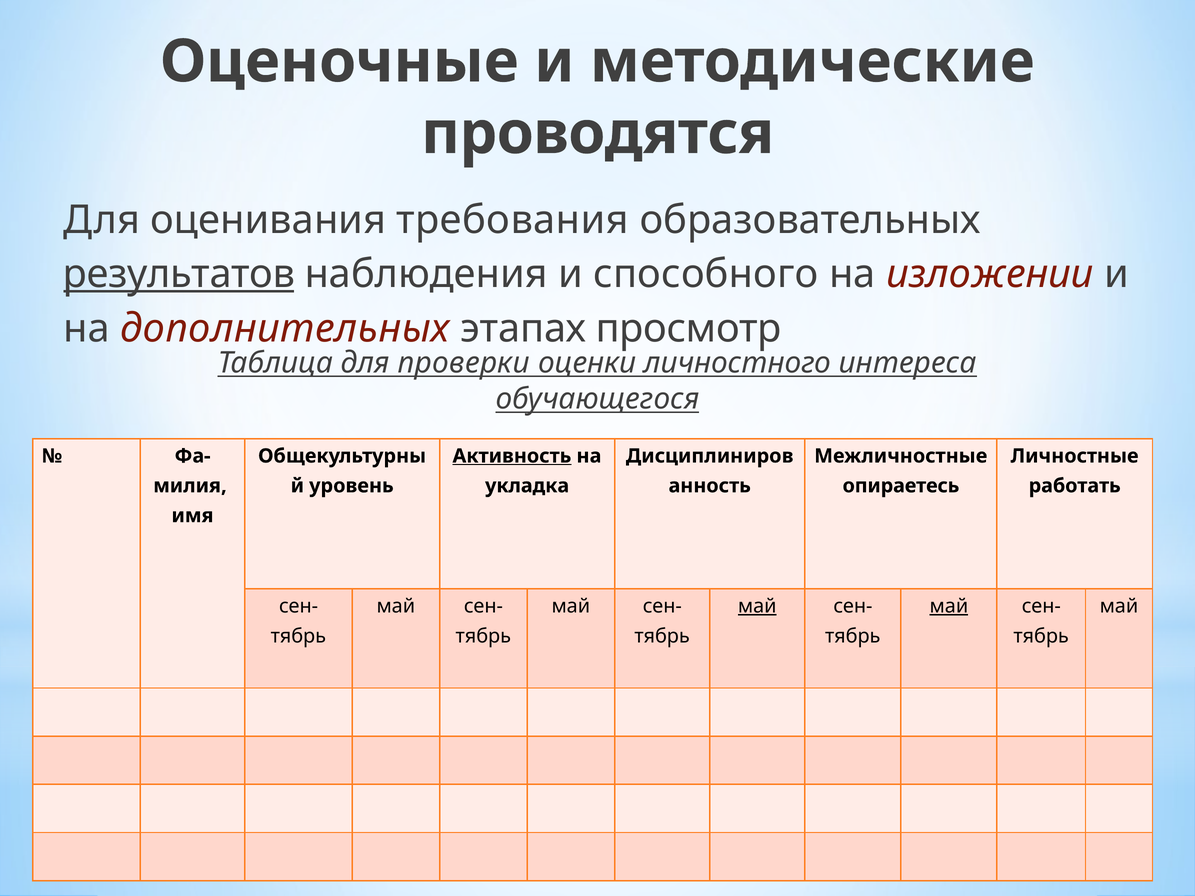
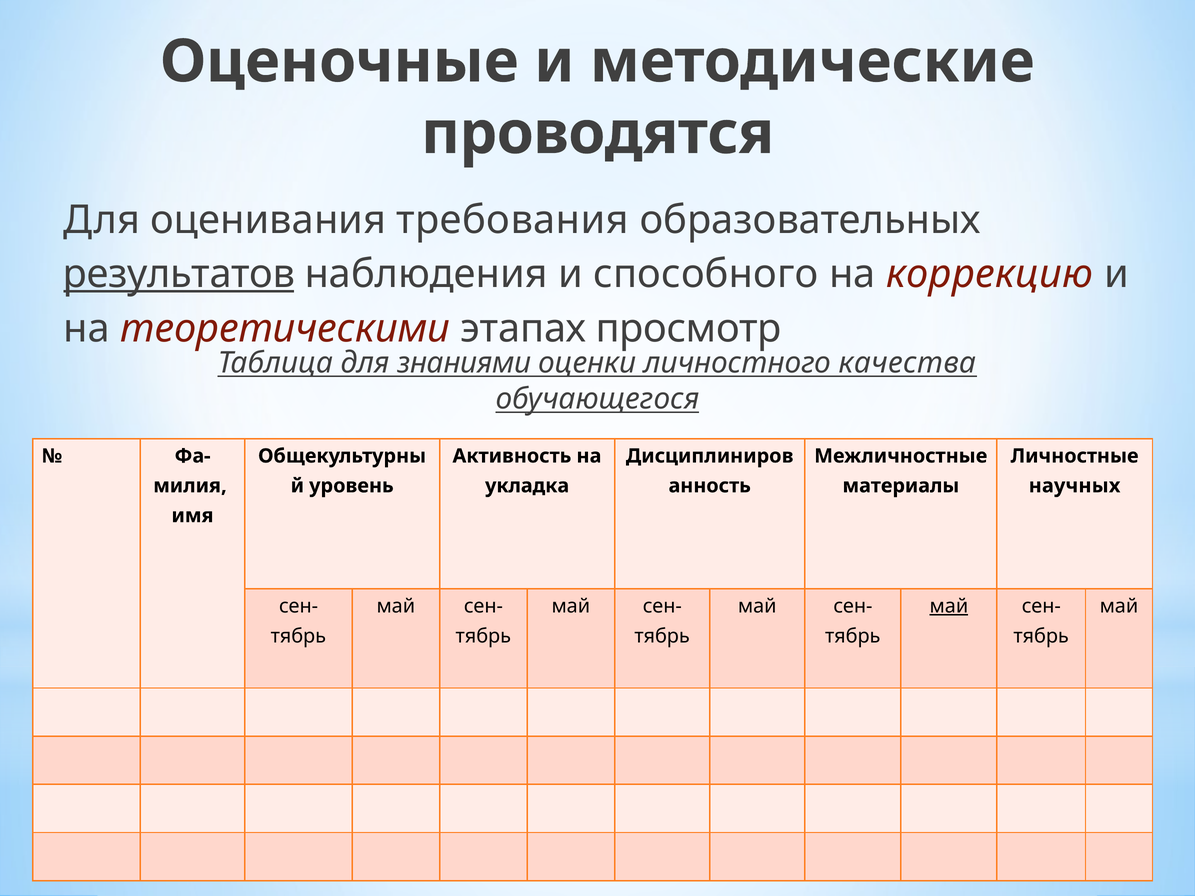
изложении: изложении -> коррекцию
дополнительных: дополнительных -> теоретическими
проверки: проверки -> знаниями
интереса: интереса -> качества
Активность underline: present -> none
опираетесь: опираетесь -> материалы
работать: работать -> научных
май at (757, 606) underline: present -> none
